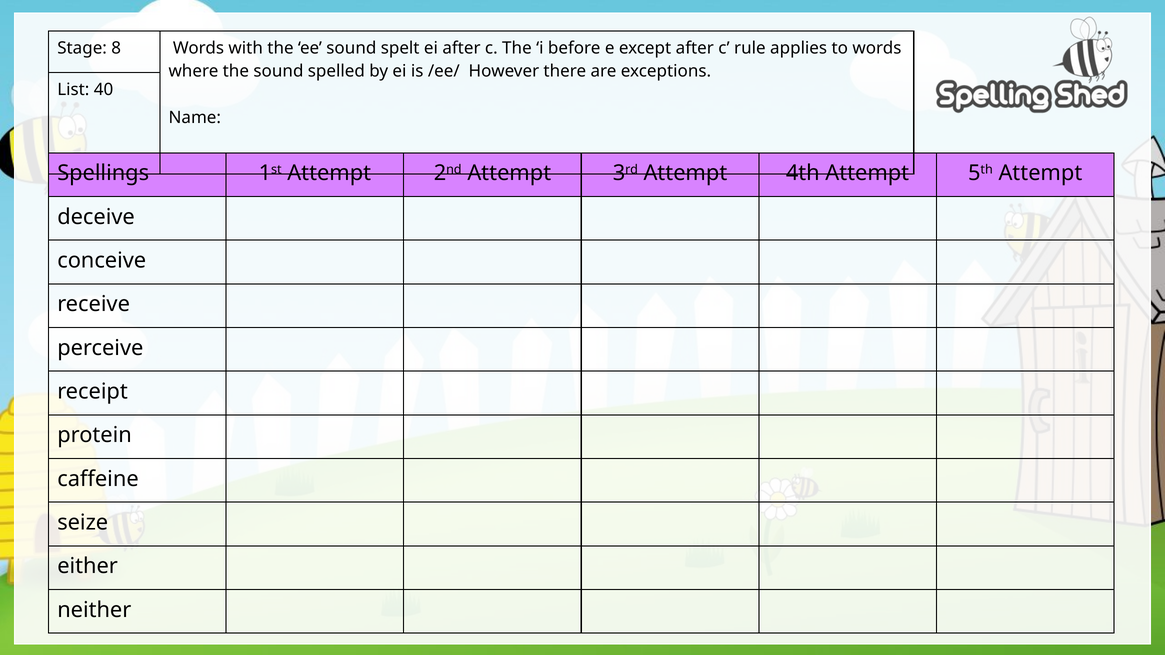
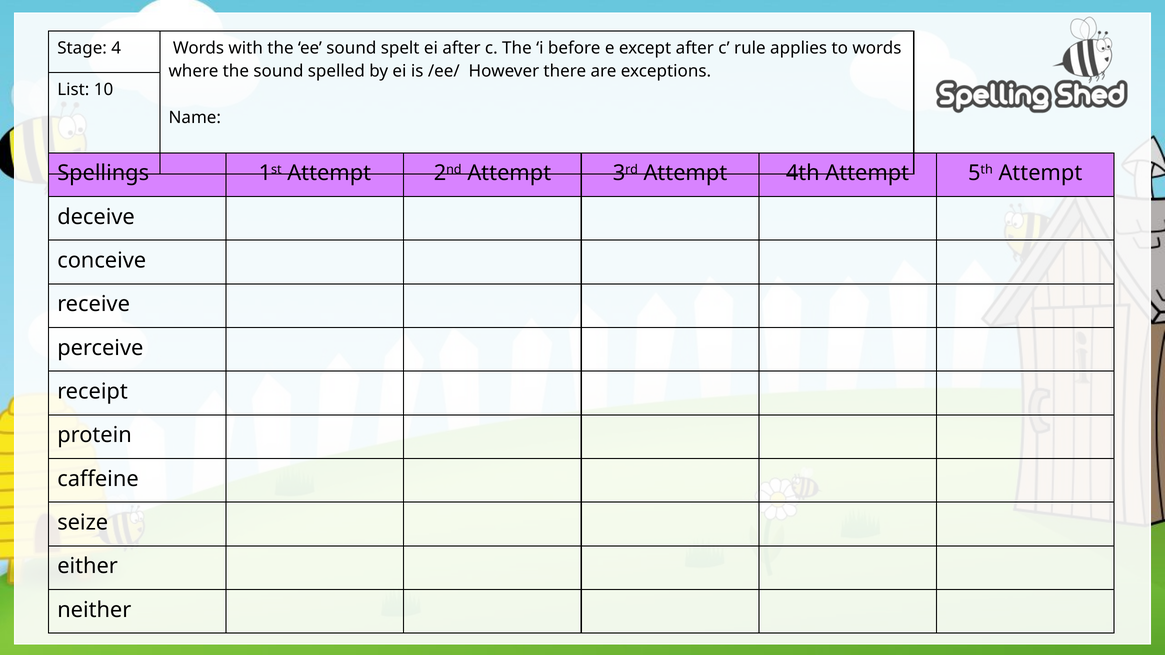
8: 8 -> 4
40: 40 -> 10
